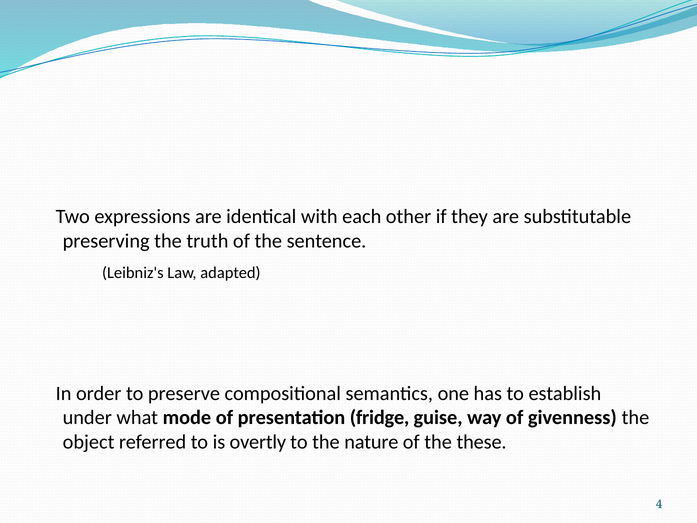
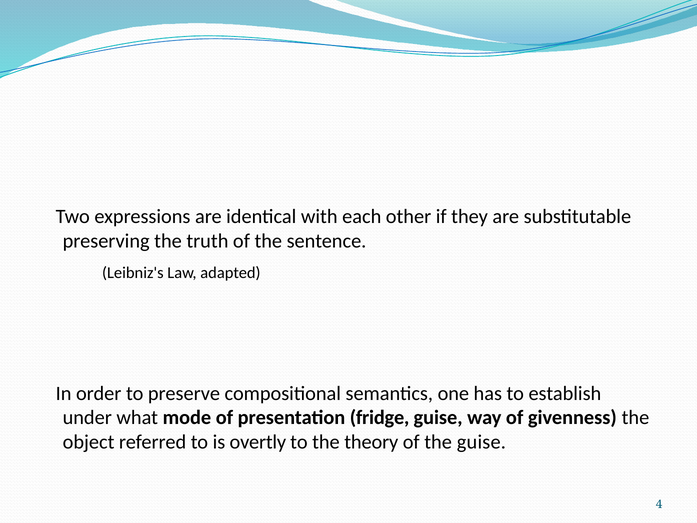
nature: nature -> theory
the these: these -> guise
